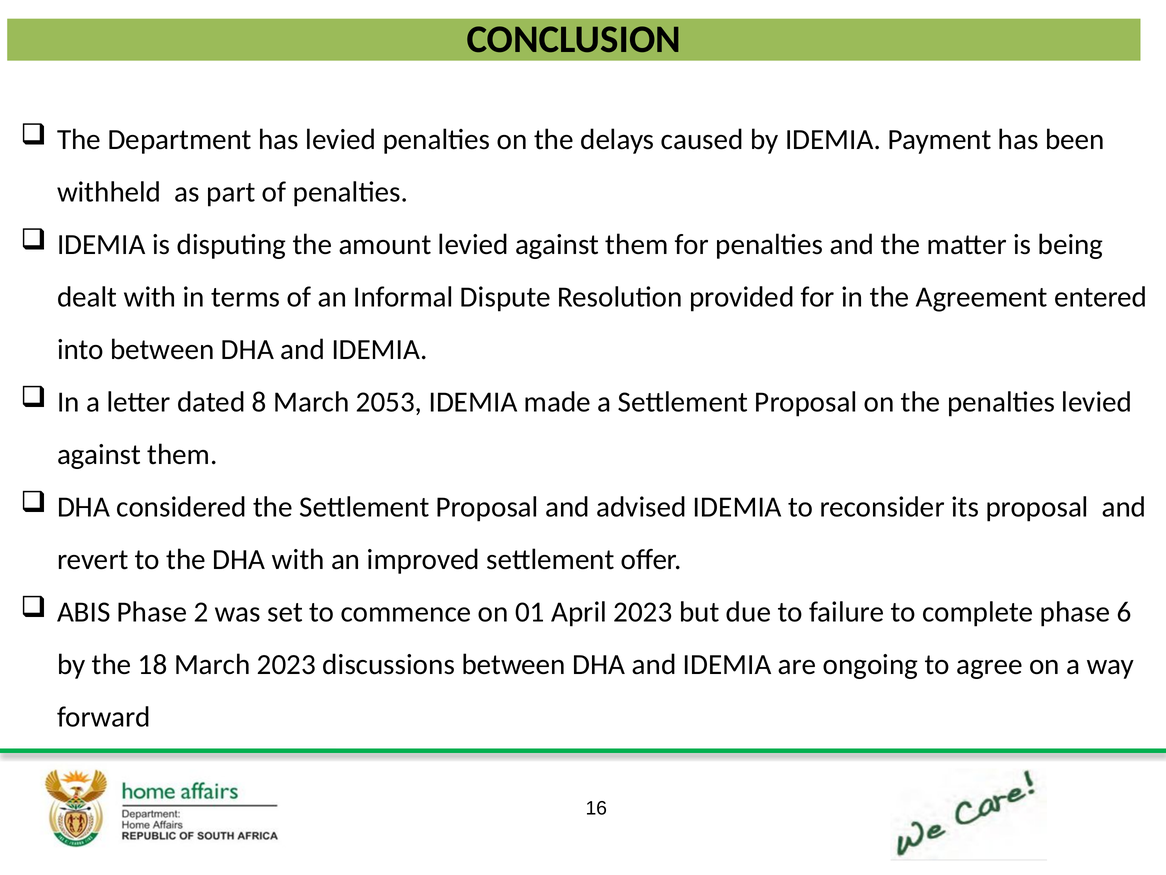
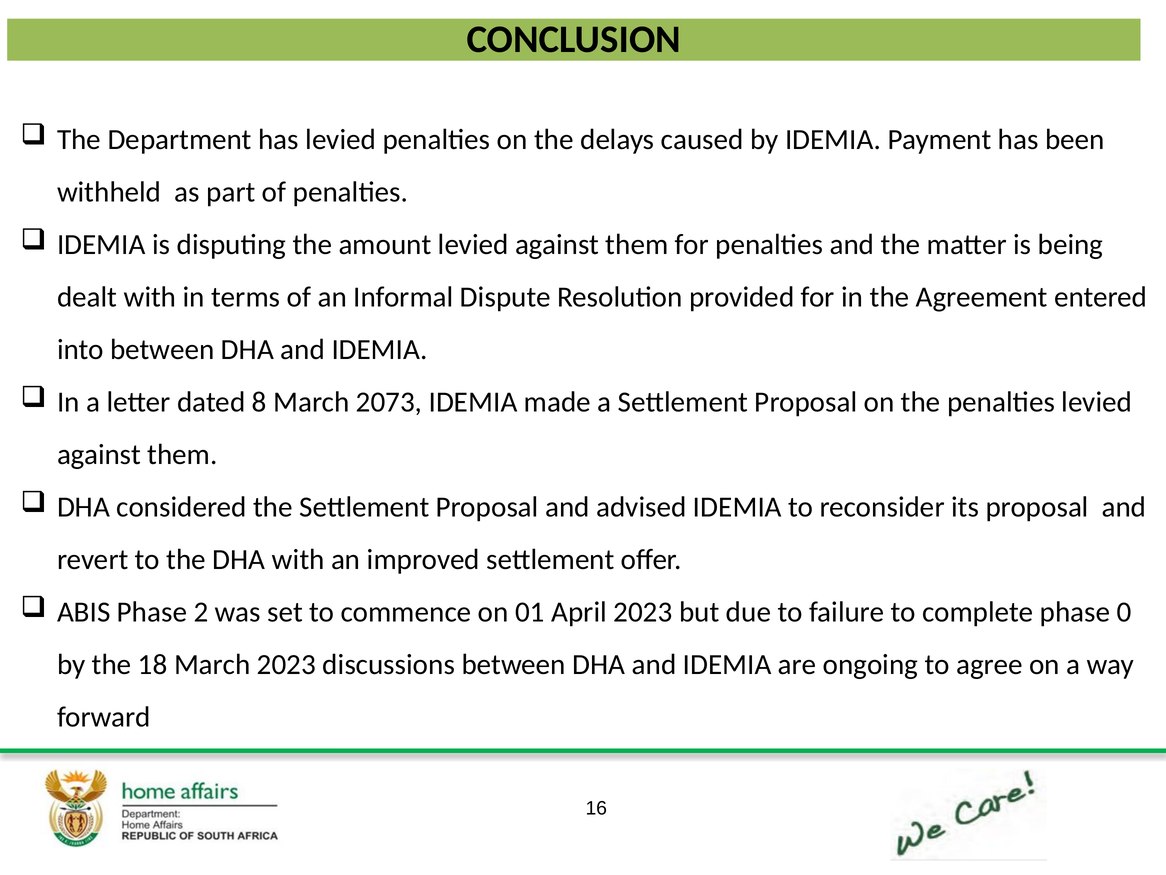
2053: 2053 -> 2073
6: 6 -> 0
